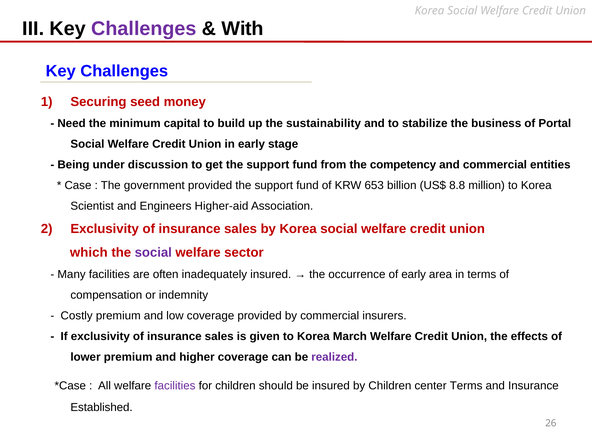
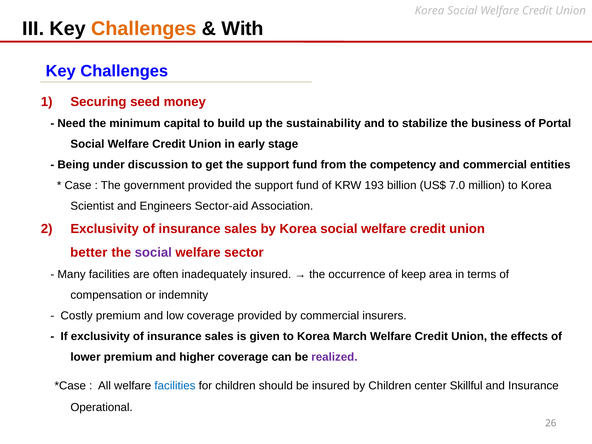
Challenges at (144, 29) colour: purple -> orange
653: 653 -> 193
8.8: 8.8 -> 7.0
Higher-aid: Higher-aid -> Sector-aid
which: which -> better
of early: early -> keep
facilities at (175, 386) colour: purple -> blue
center Terms: Terms -> Skillful
Established: Established -> Operational
